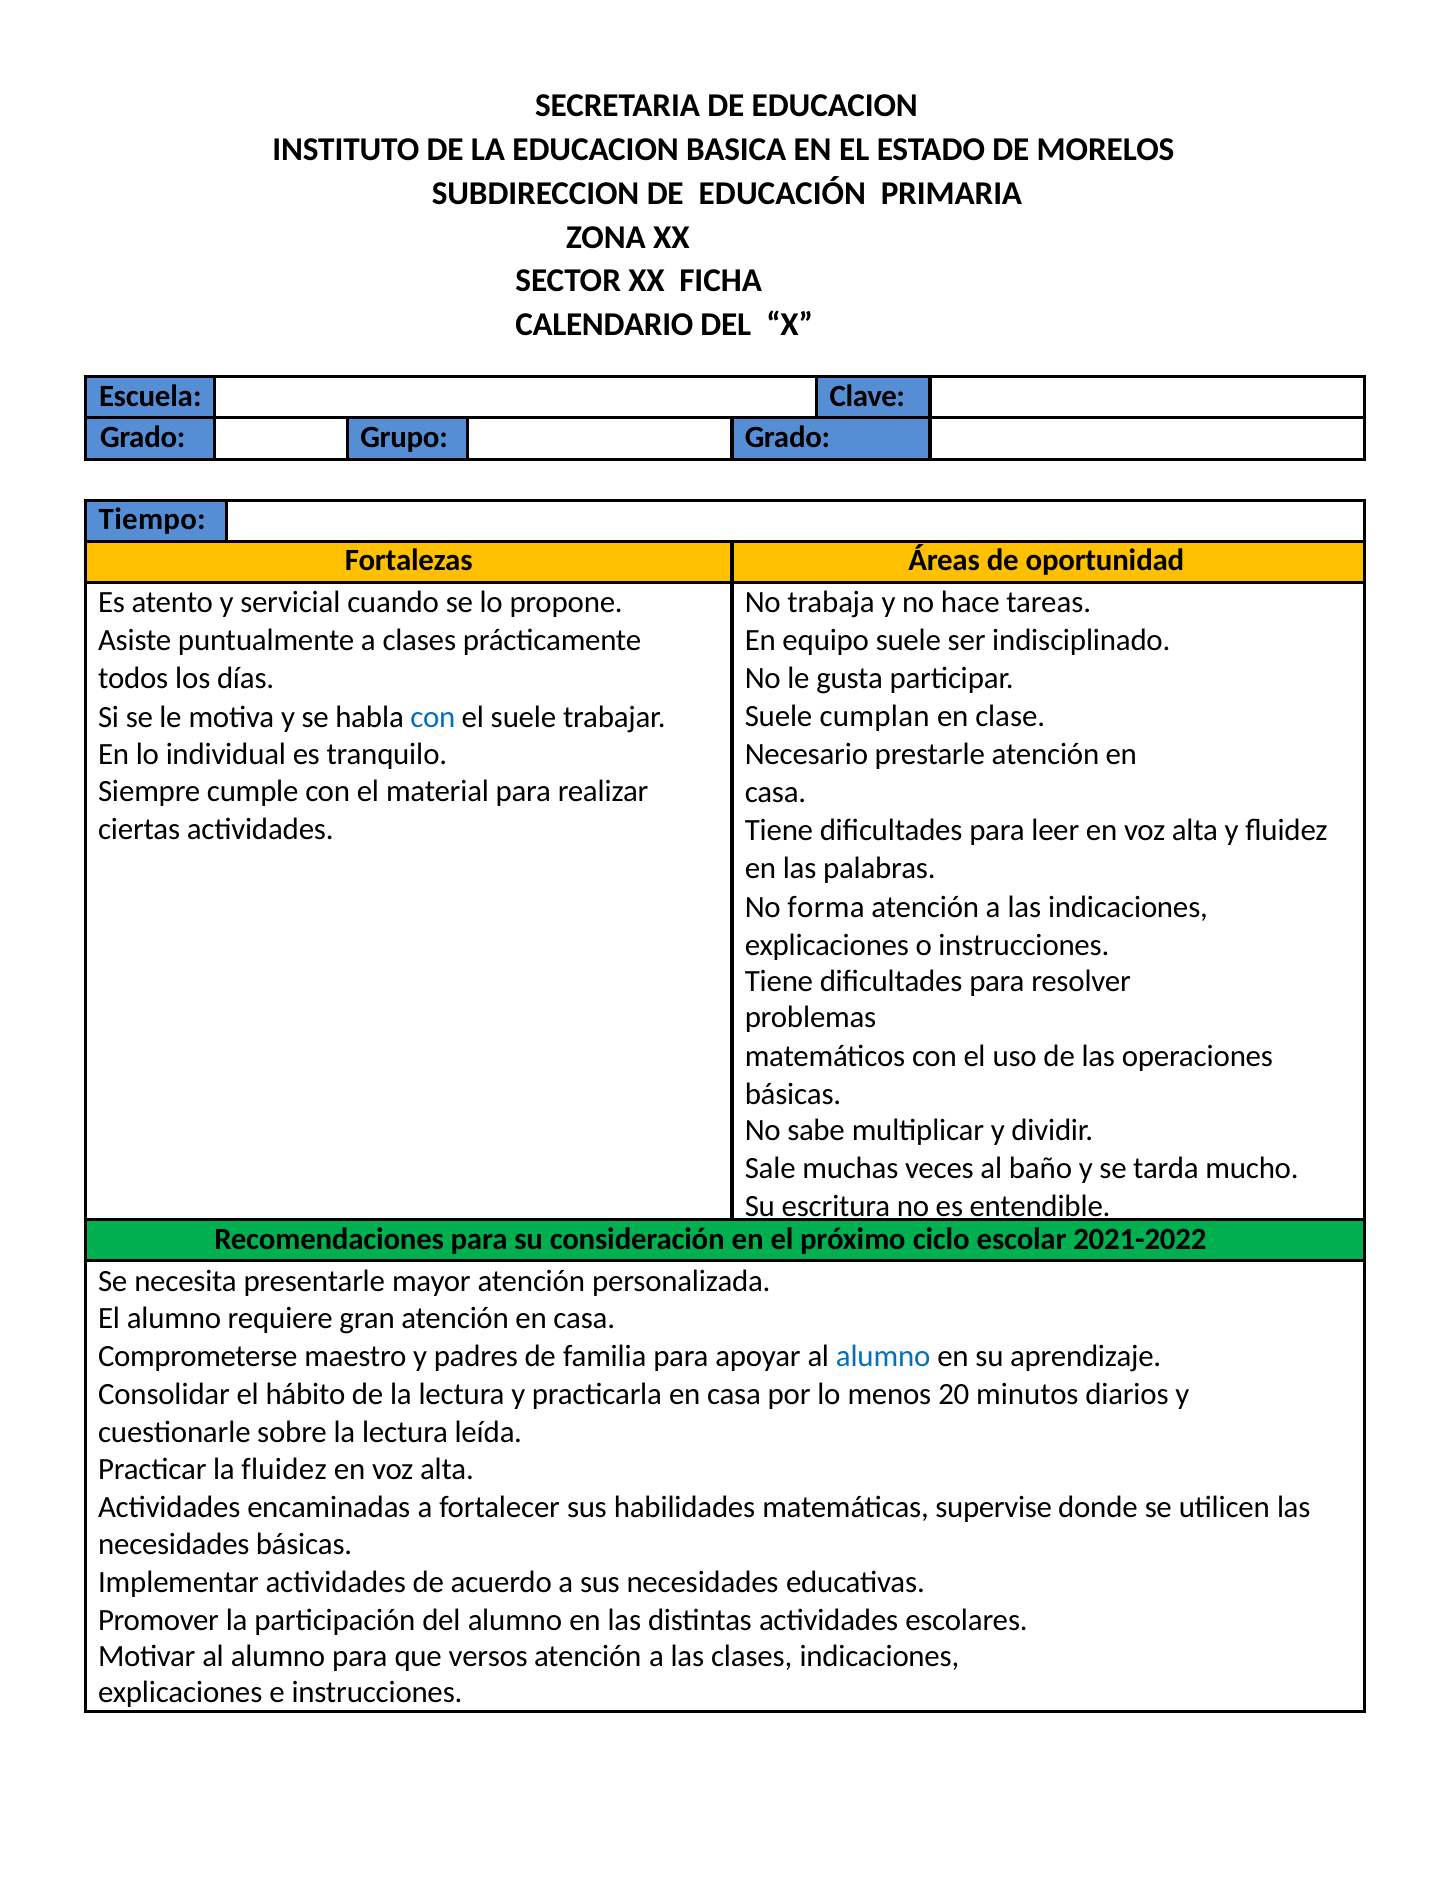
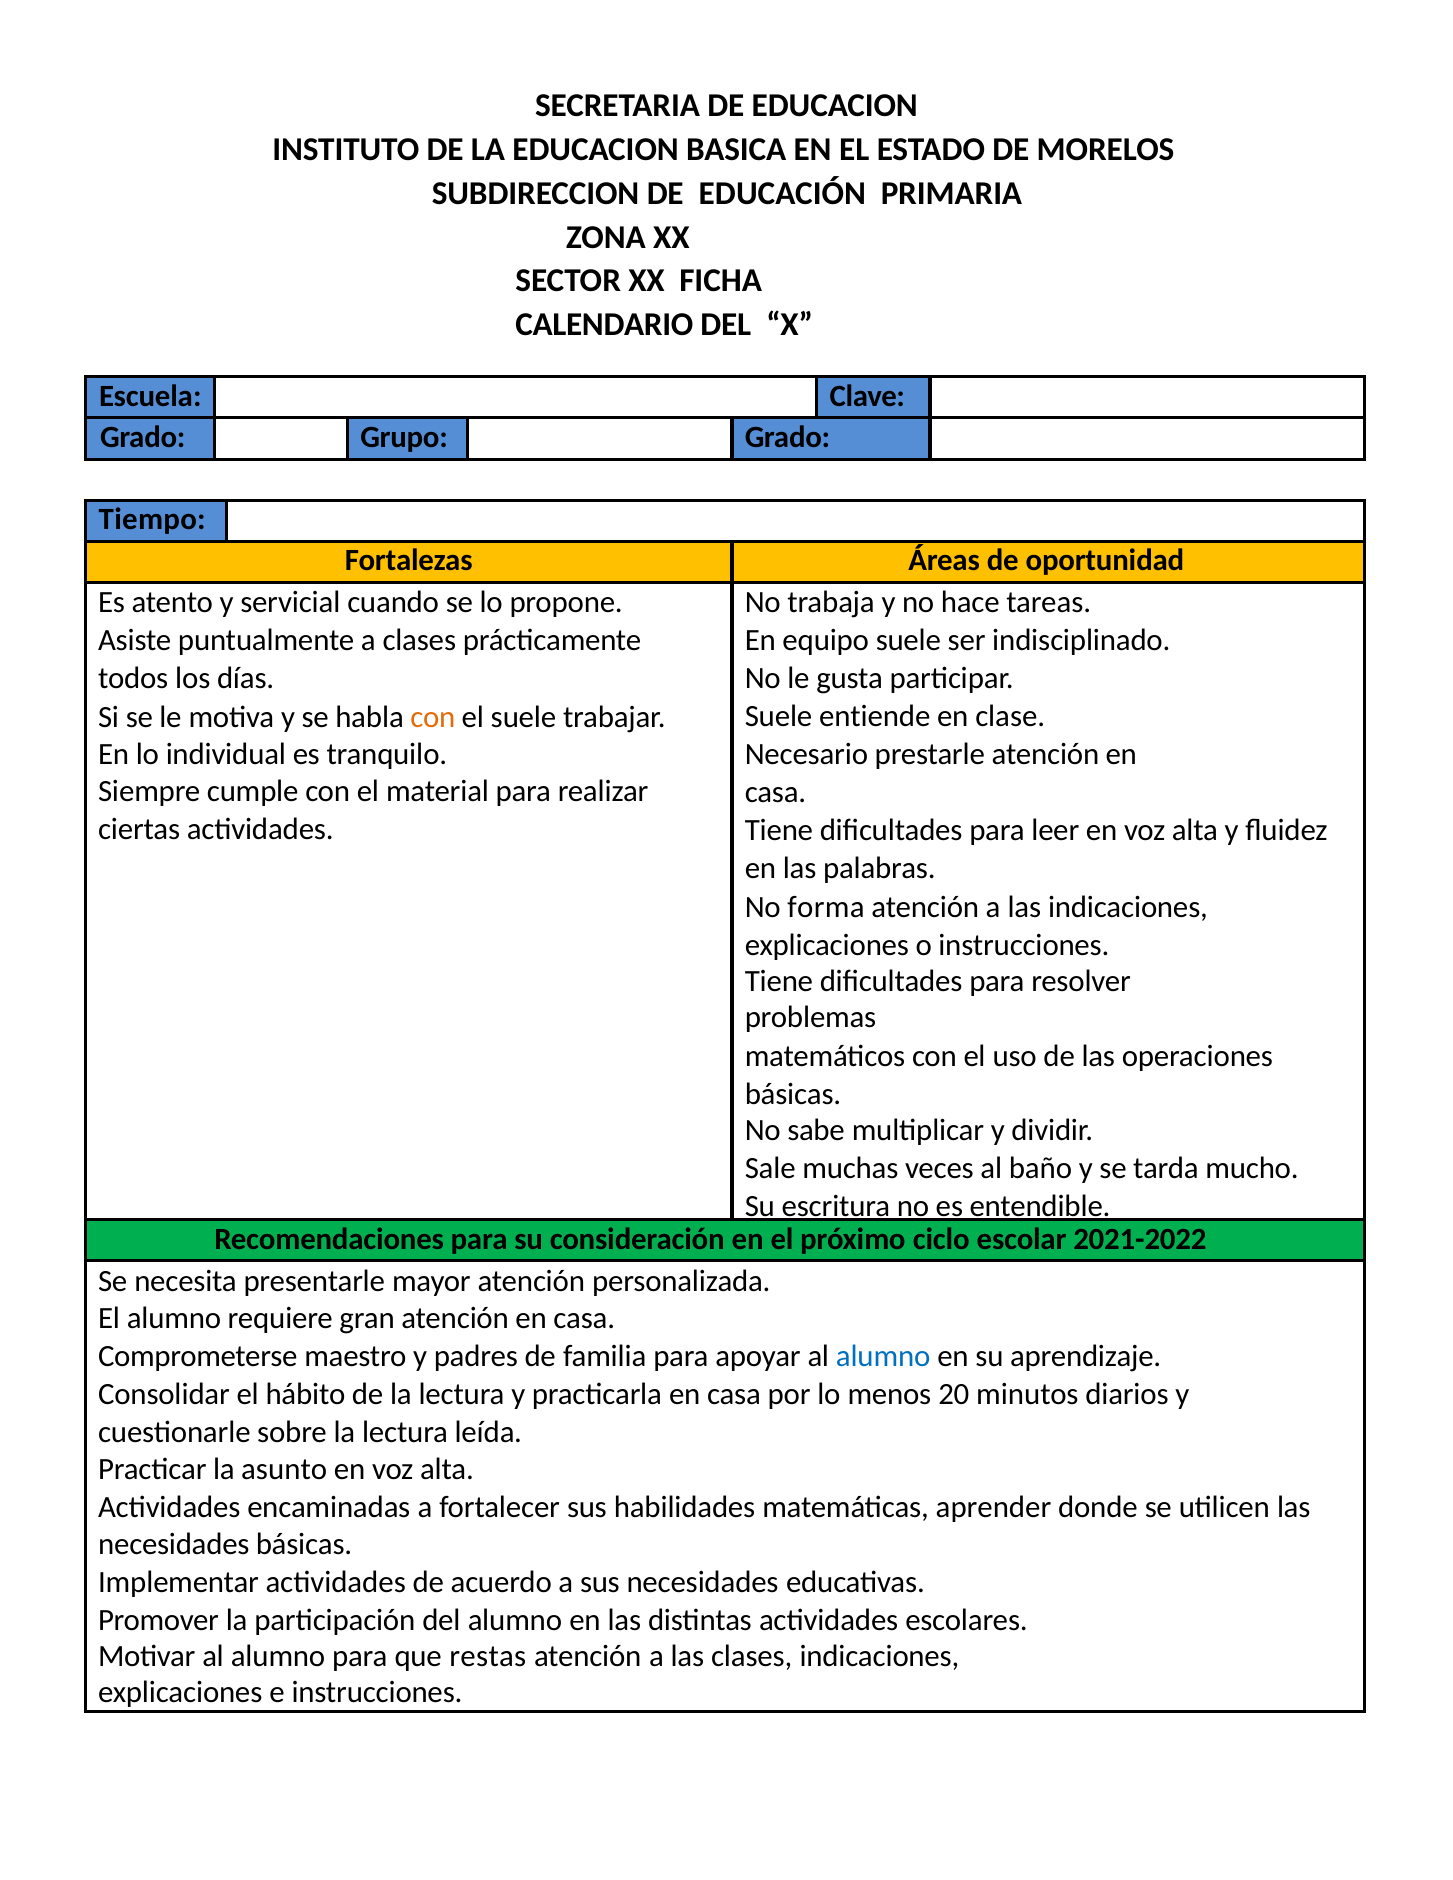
cumplan: cumplan -> entiende
con at (433, 717) colour: blue -> orange
la fluidez: fluidez -> asunto
supervise: supervise -> aprender
versos: versos -> restas
